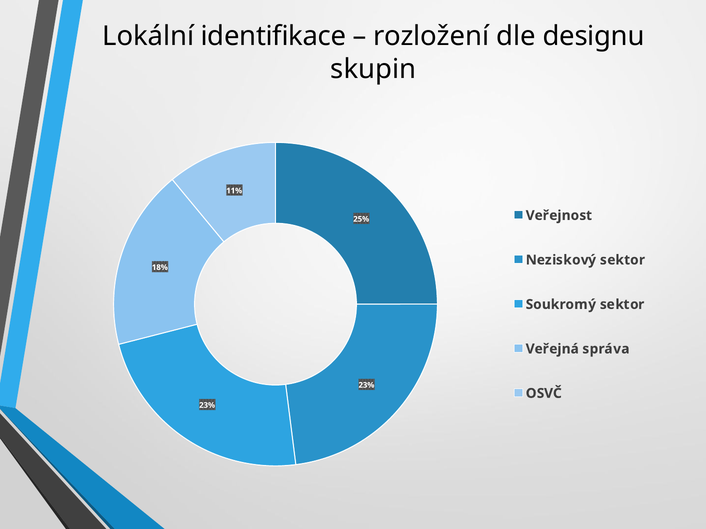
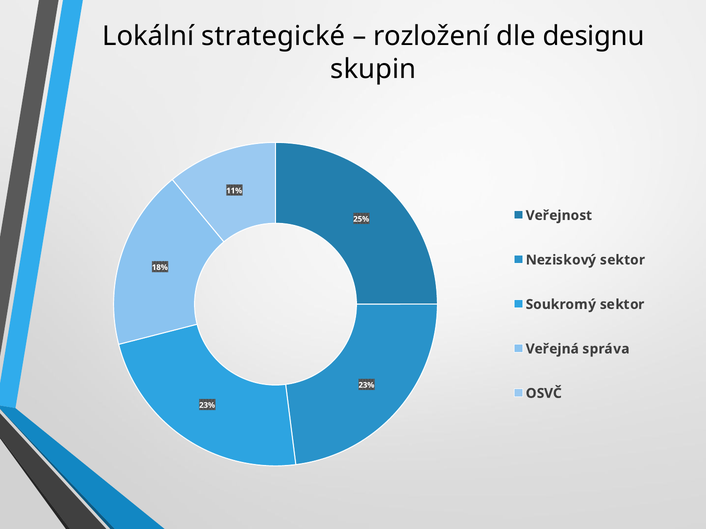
identifikace: identifikace -> strategické
